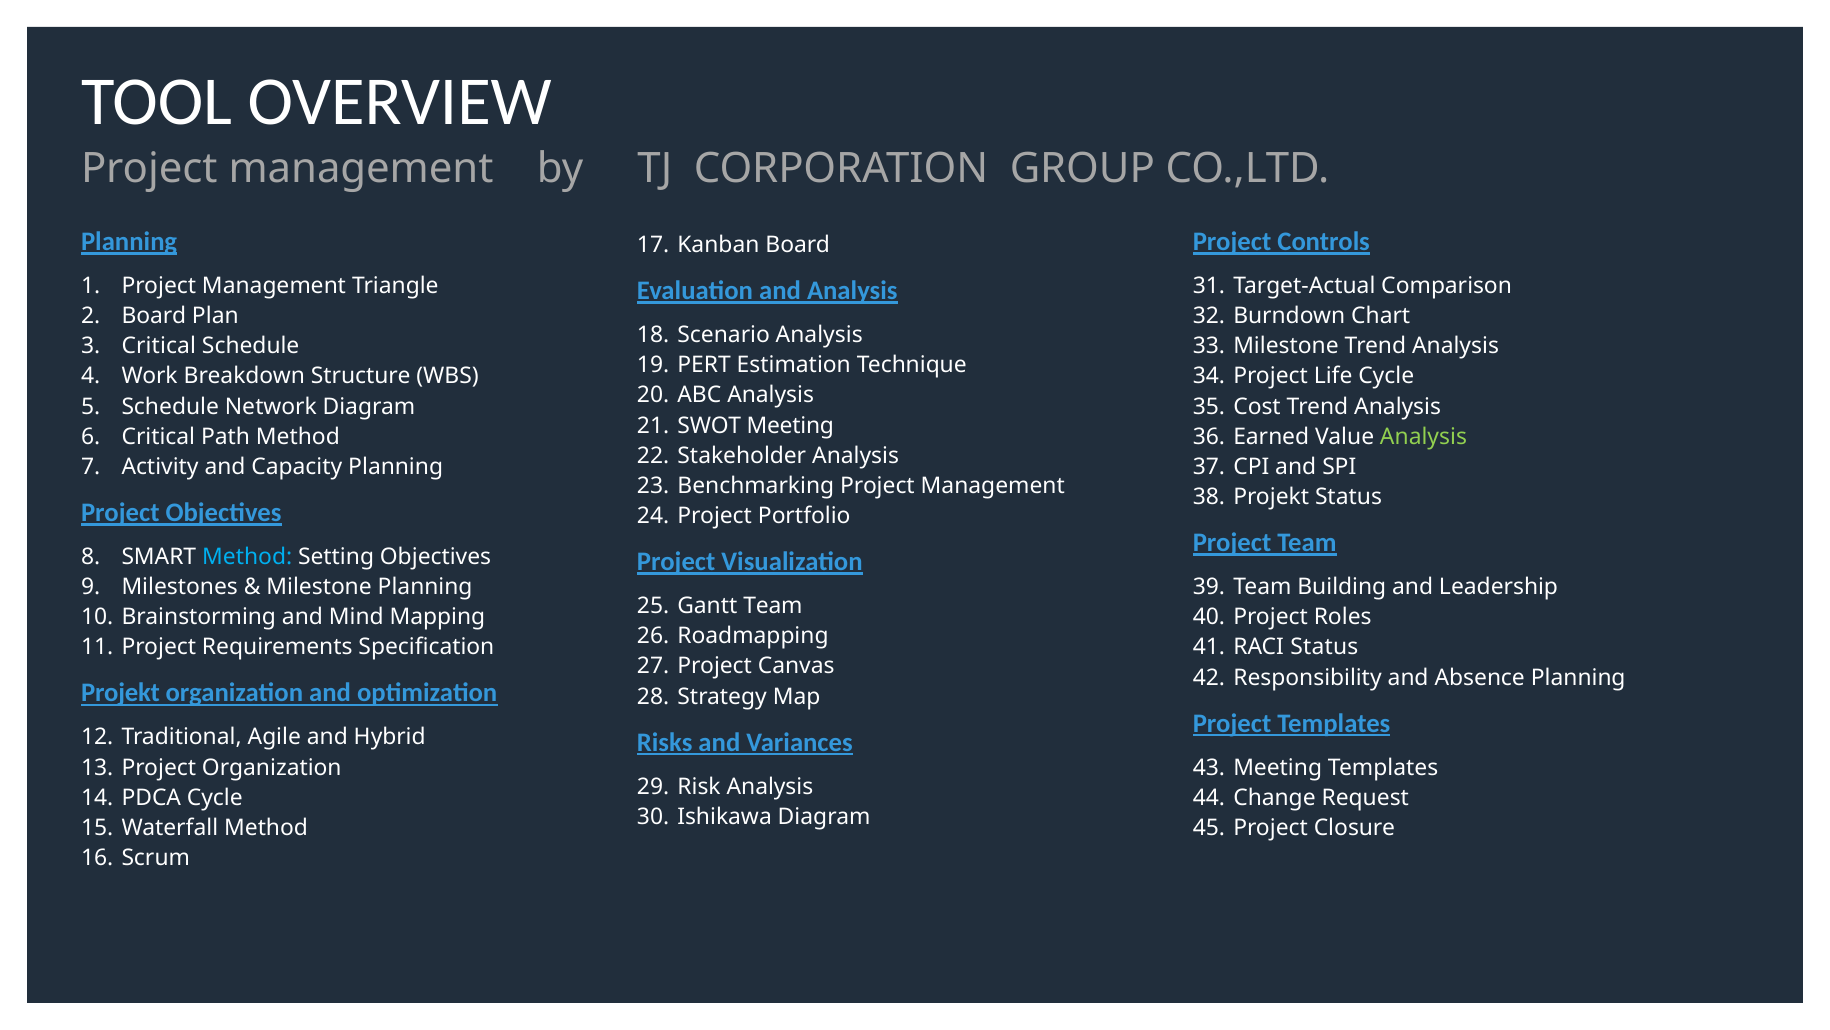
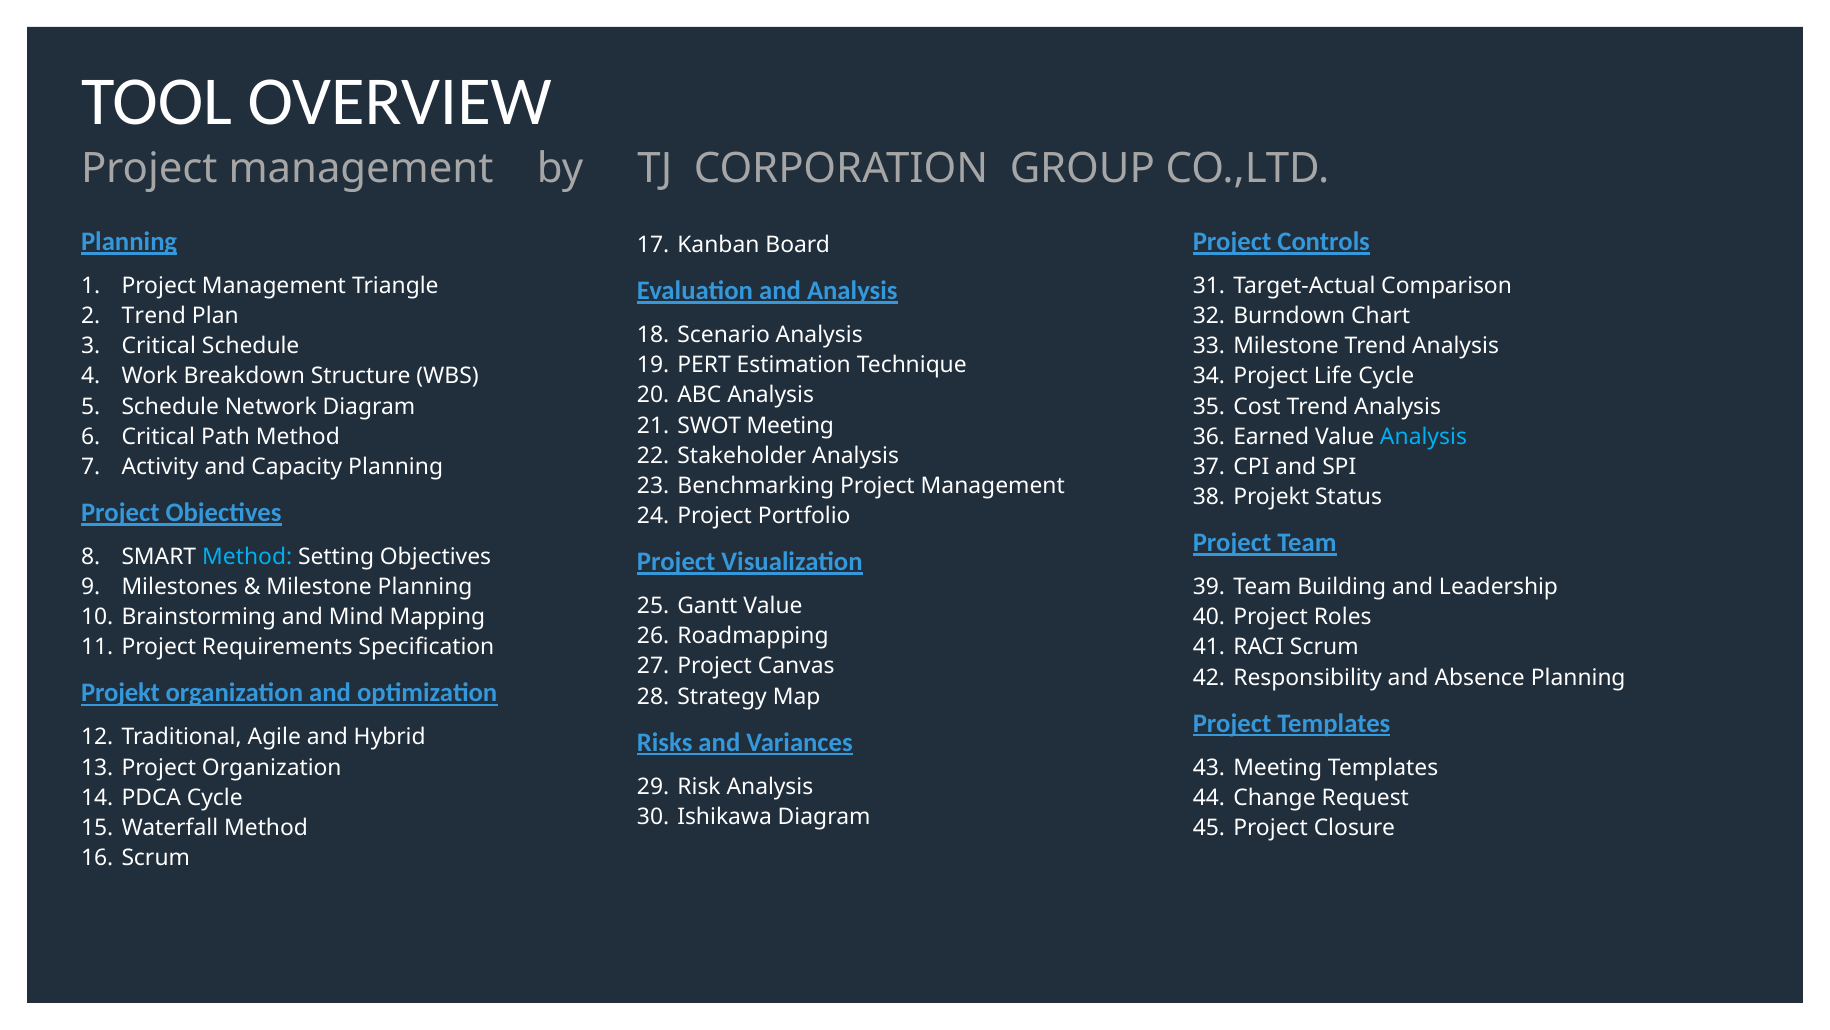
Board at (154, 316): Board -> Trend
Analysis at (1423, 436) colour: light green -> light blue
Gantt Team: Team -> Value
RACI Status: Status -> Scrum
